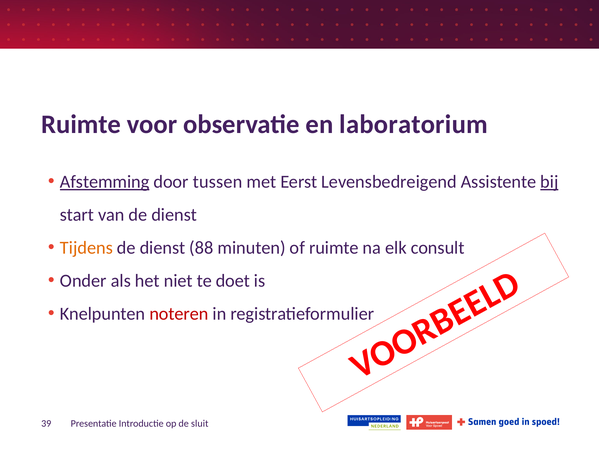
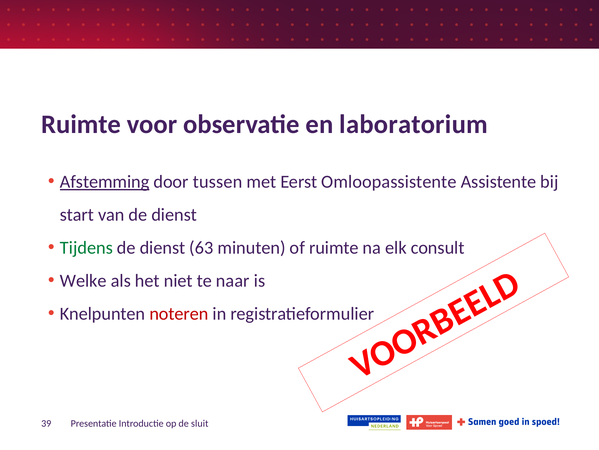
Levensbedreigend: Levensbedreigend -> Omloopassistente
bij underline: present -> none
Tijdens colour: orange -> green
88: 88 -> 63
Onder: Onder -> Welke
doet: doet -> naar
